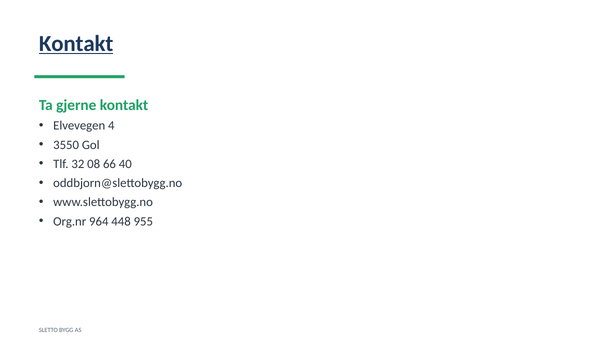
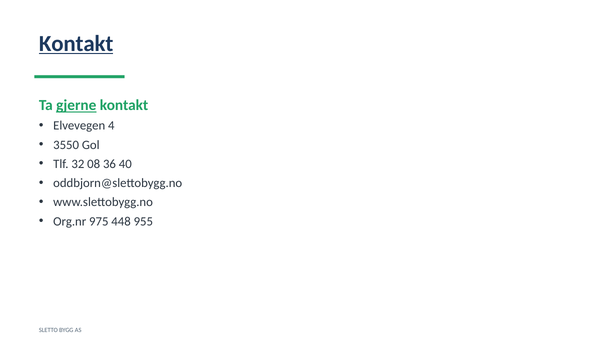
gjerne underline: none -> present
66: 66 -> 36
964: 964 -> 975
